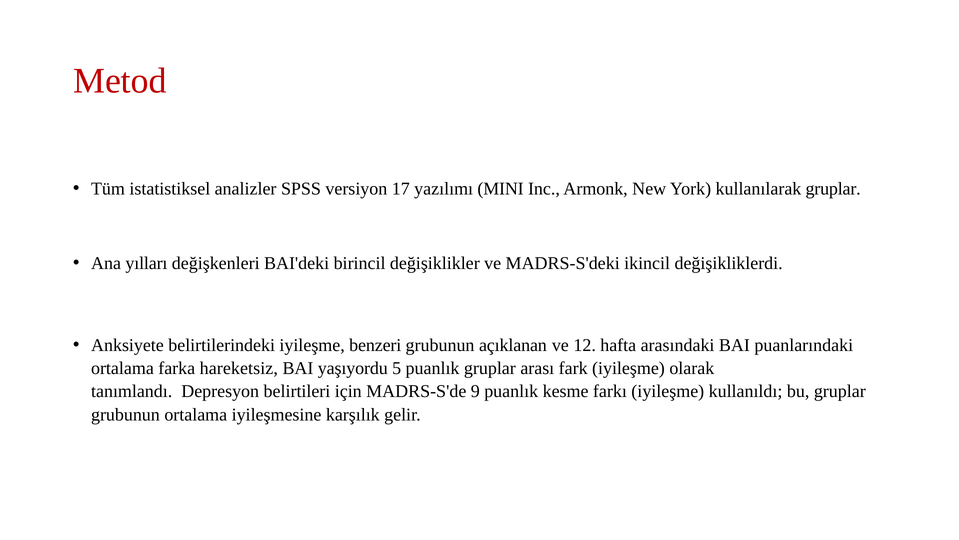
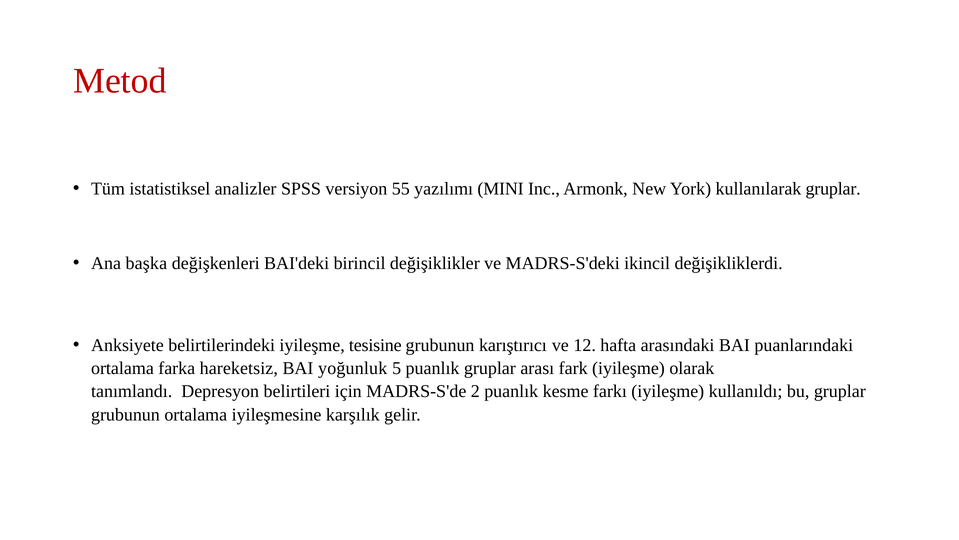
17: 17 -> 55
yılları: yılları -> başka
benzeri: benzeri -> tesisine
açıklanan: açıklanan -> karıştırıcı
yaşıyordu: yaşıyordu -> yoğunluk
9: 9 -> 2
